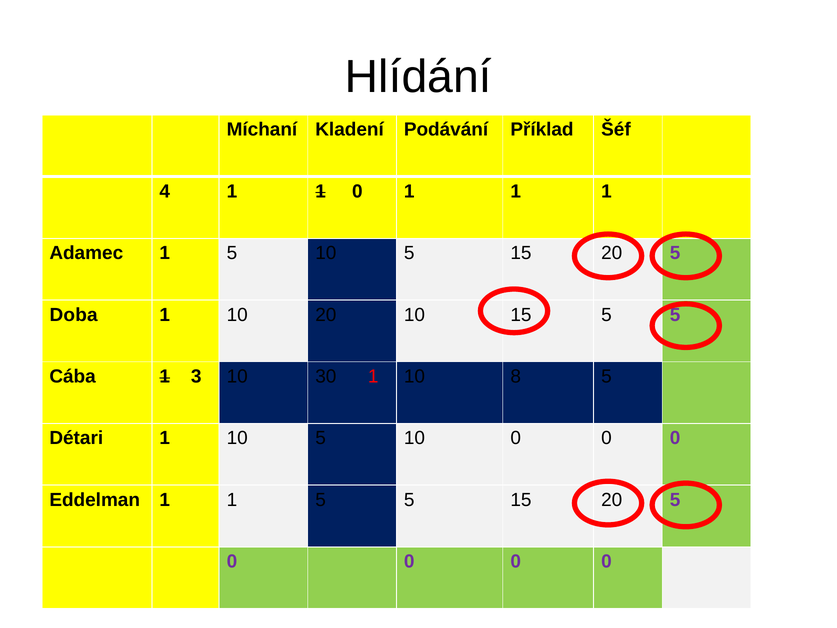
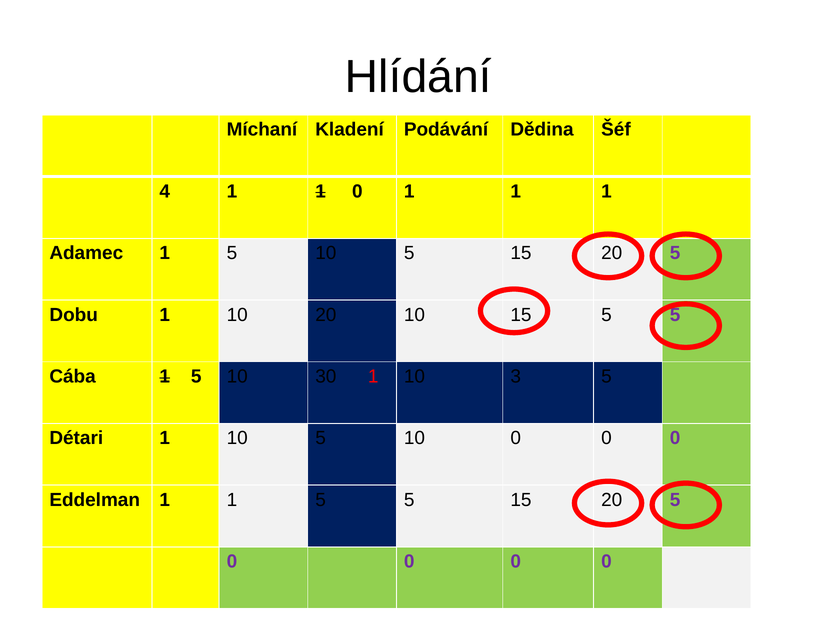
Příklad: Příklad -> Dědina
Doba: Doba -> Dobu
Cába 1 3: 3 -> 5
8: 8 -> 3
